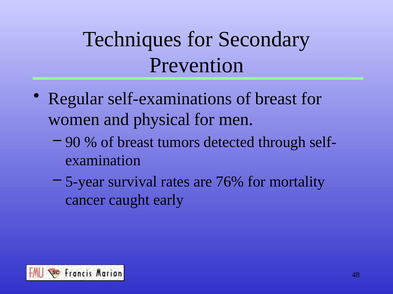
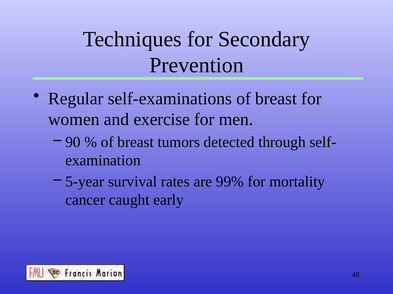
physical: physical -> exercise
76%: 76% -> 99%
